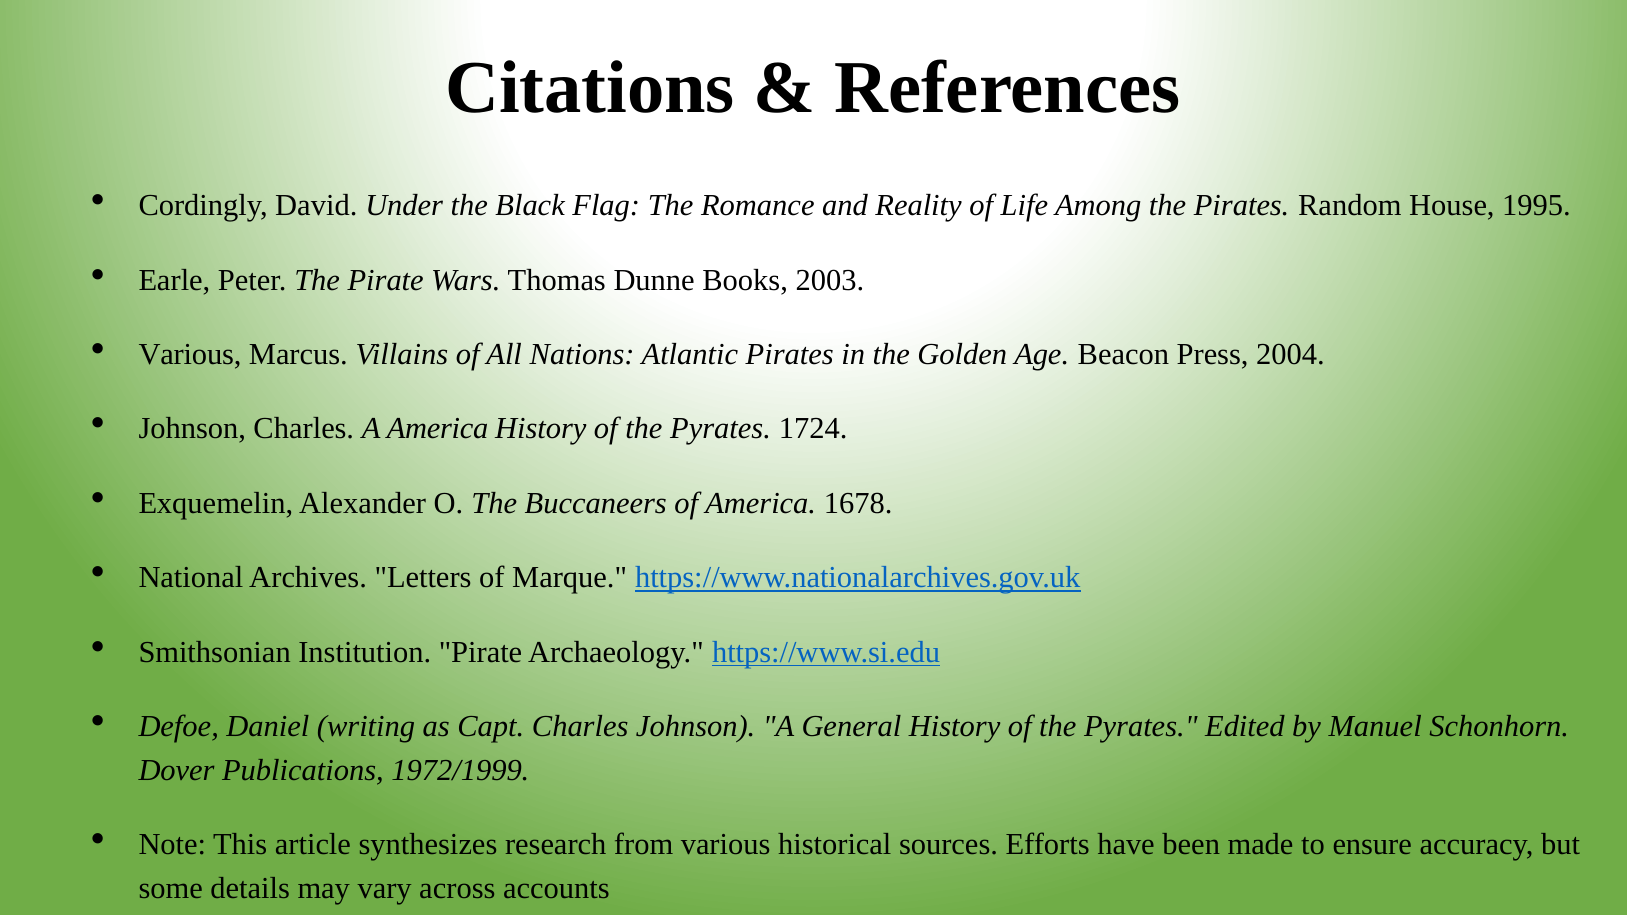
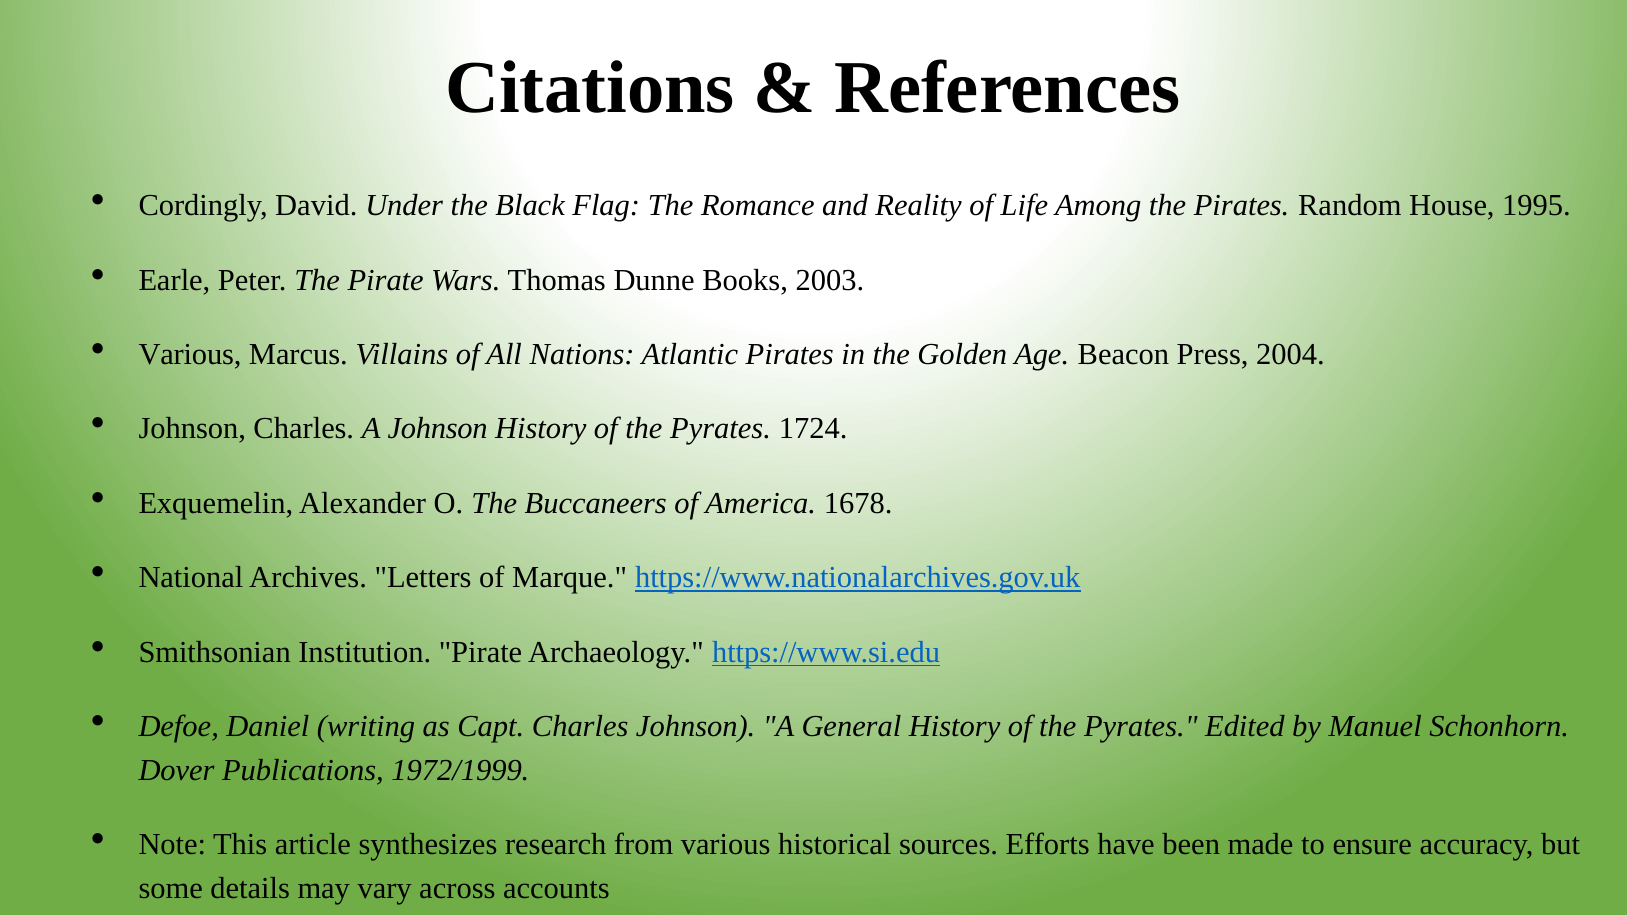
A America: America -> Johnson
